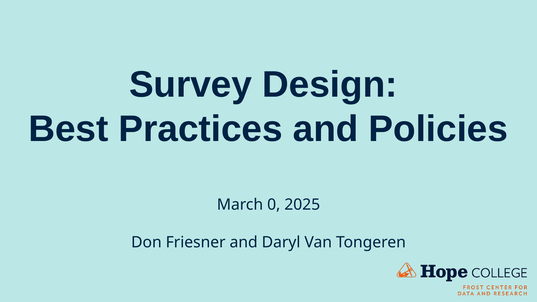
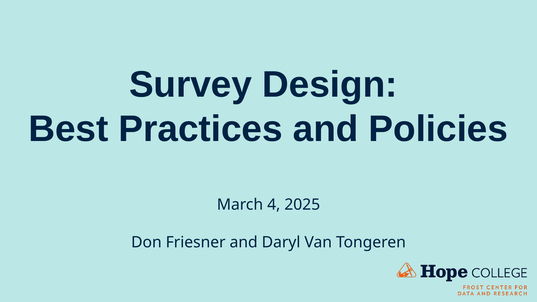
0: 0 -> 4
